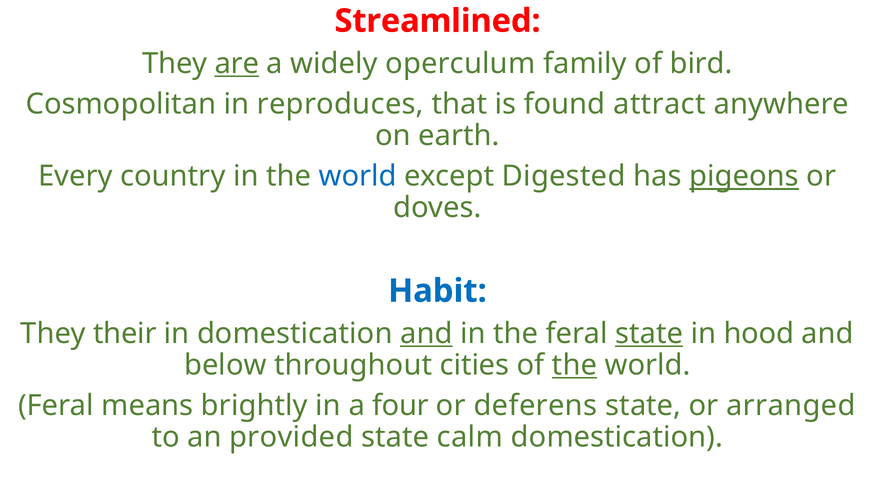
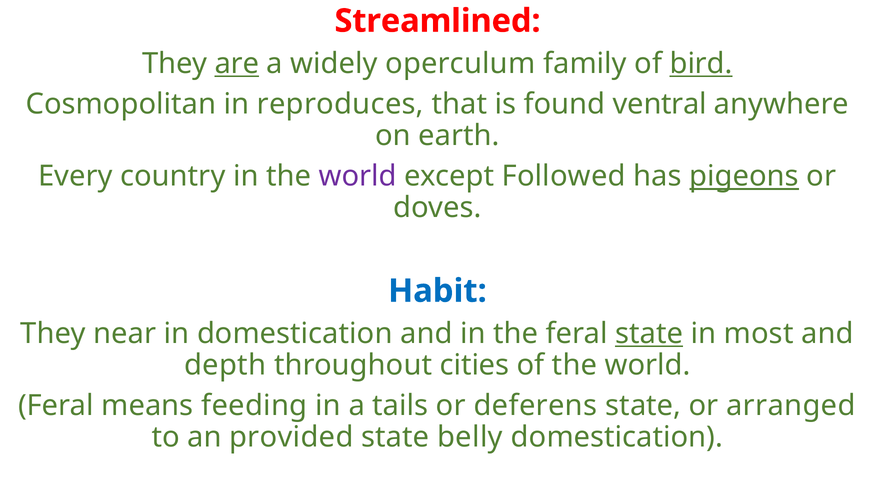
bird underline: none -> present
attract: attract -> ventral
world at (358, 176) colour: blue -> purple
Digested: Digested -> Followed
their: their -> near
and at (426, 334) underline: present -> none
hood: hood -> most
below: below -> depth
the at (575, 365) underline: present -> none
brightly: brightly -> feeding
four: four -> tails
calm: calm -> belly
